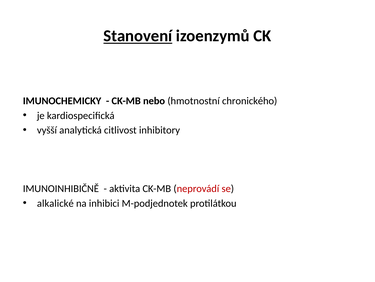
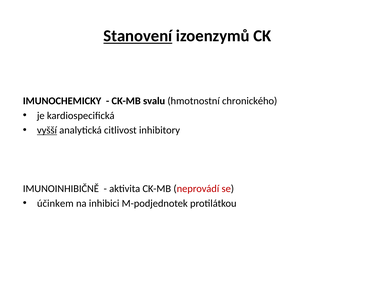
nebo: nebo -> svalu
vyšší underline: none -> present
alkalické: alkalické -> účinkem
